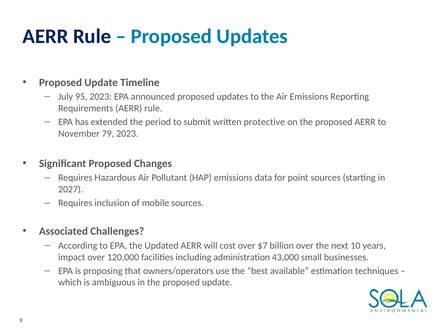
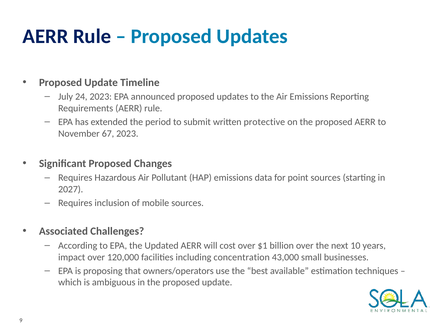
95: 95 -> 24
79: 79 -> 67
$7: $7 -> $1
administration: administration -> concentration
